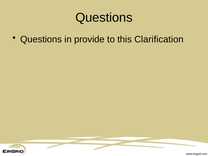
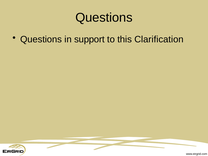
provide: provide -> support
